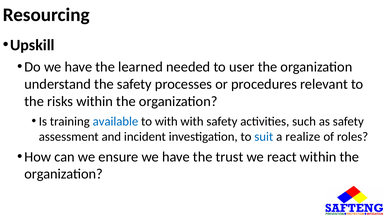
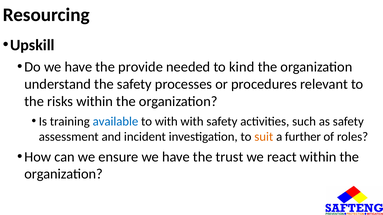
learned: learned -> provide
user: user -> kind
suit colour: blue -> orange
realize: realize -> further
